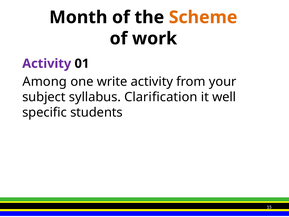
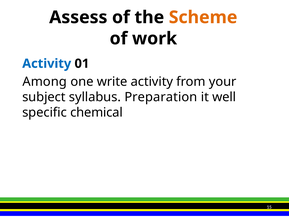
Month: Month -> Assess
Activity at (47, 64) colour: purple -> blue
Clarification: Clarification -> Preparation
students: students -> chemical
